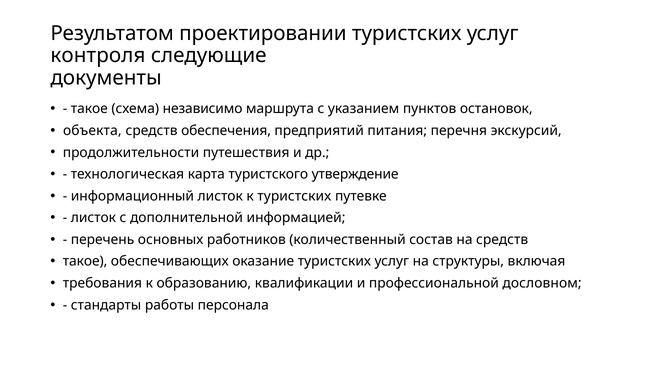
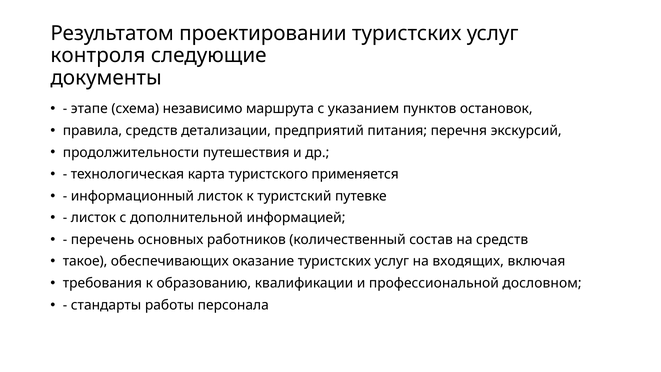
такое at (89, 109): такое -> этапе
объекта: объекта -> правила
обеспечения: обеспечения -> детализации
утверждение: утверждение -> применяется
к туристских: туристских -> туристский
структуры: структуры -> входящих
